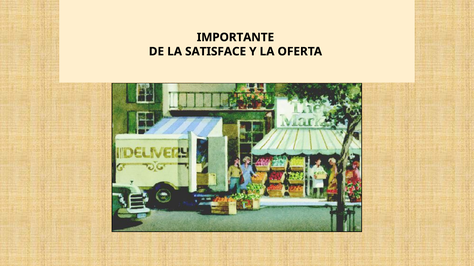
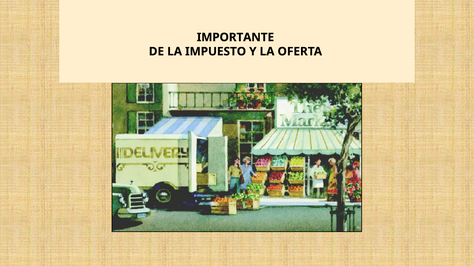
SATISFACE: SATISFACE -> IMPUESTO
